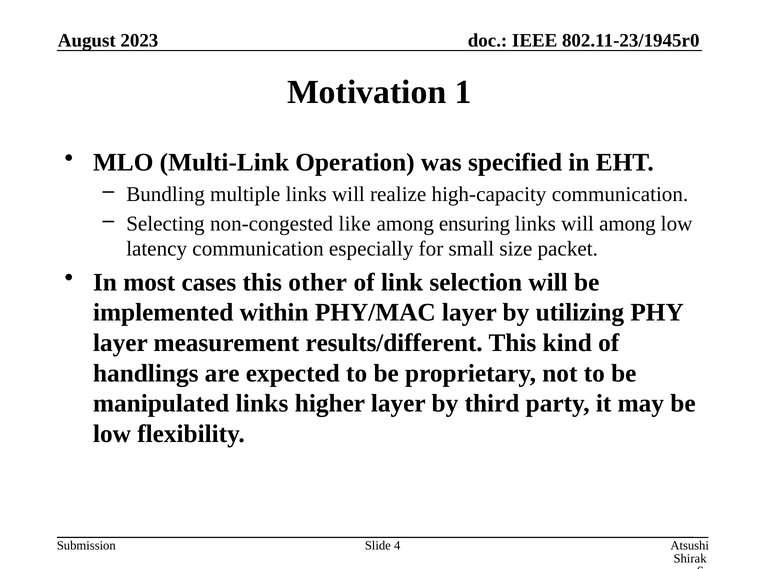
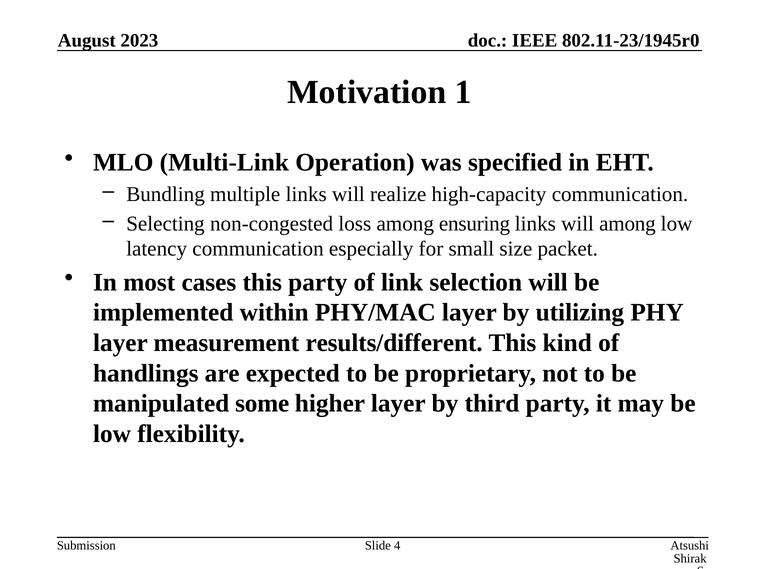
like: like -> loss
this other: other -> party
manipulated links: links -> some
